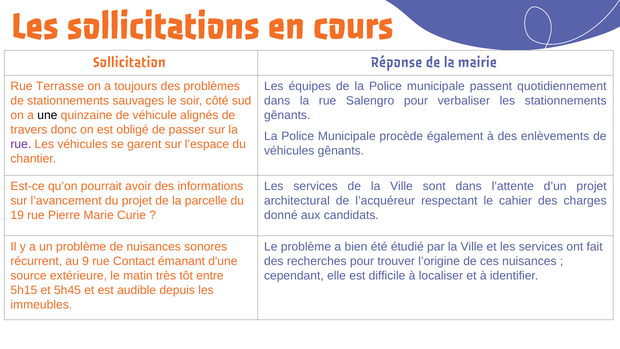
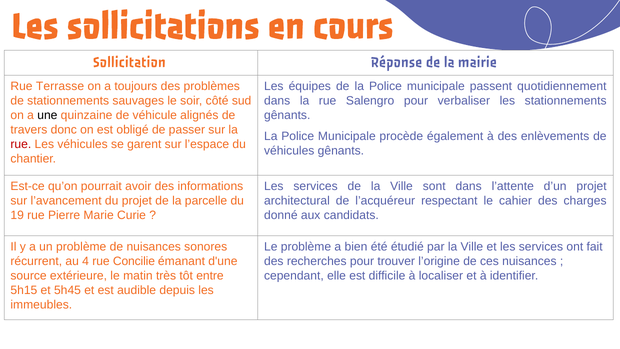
rue at (21, 144) colour: purple -> red
9: 9 -> 4
Contact: Contact -> Concilie
